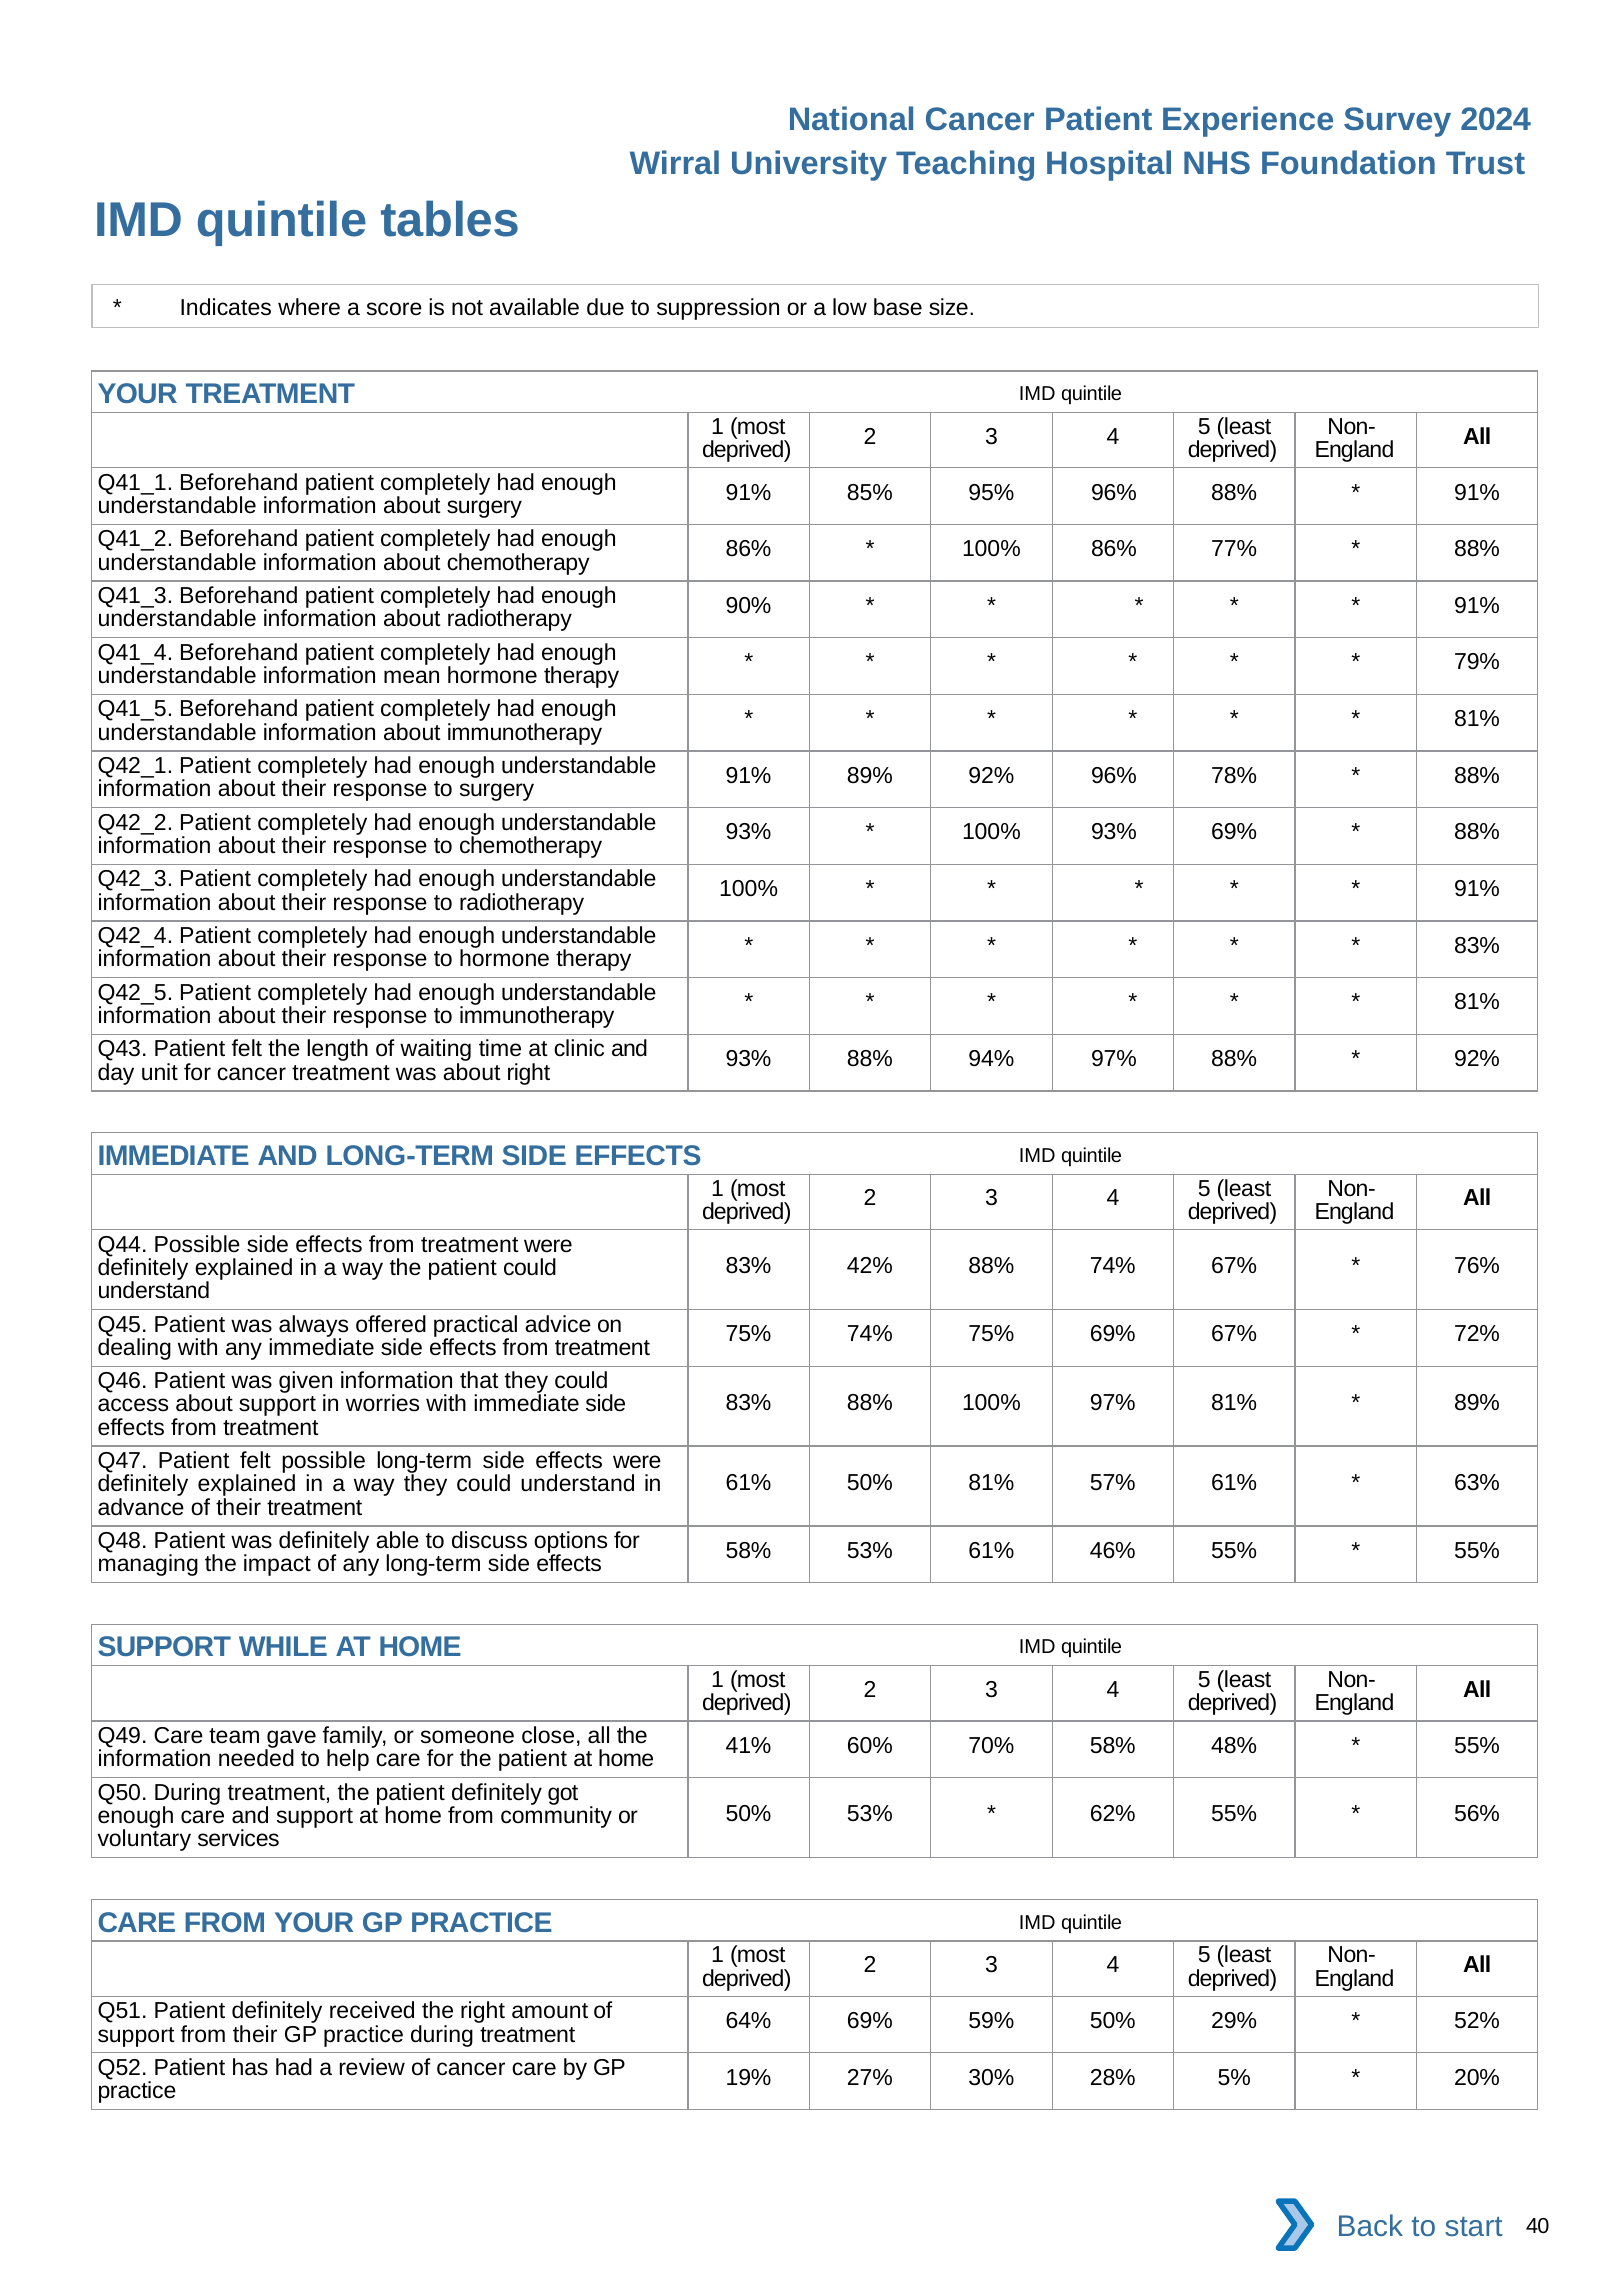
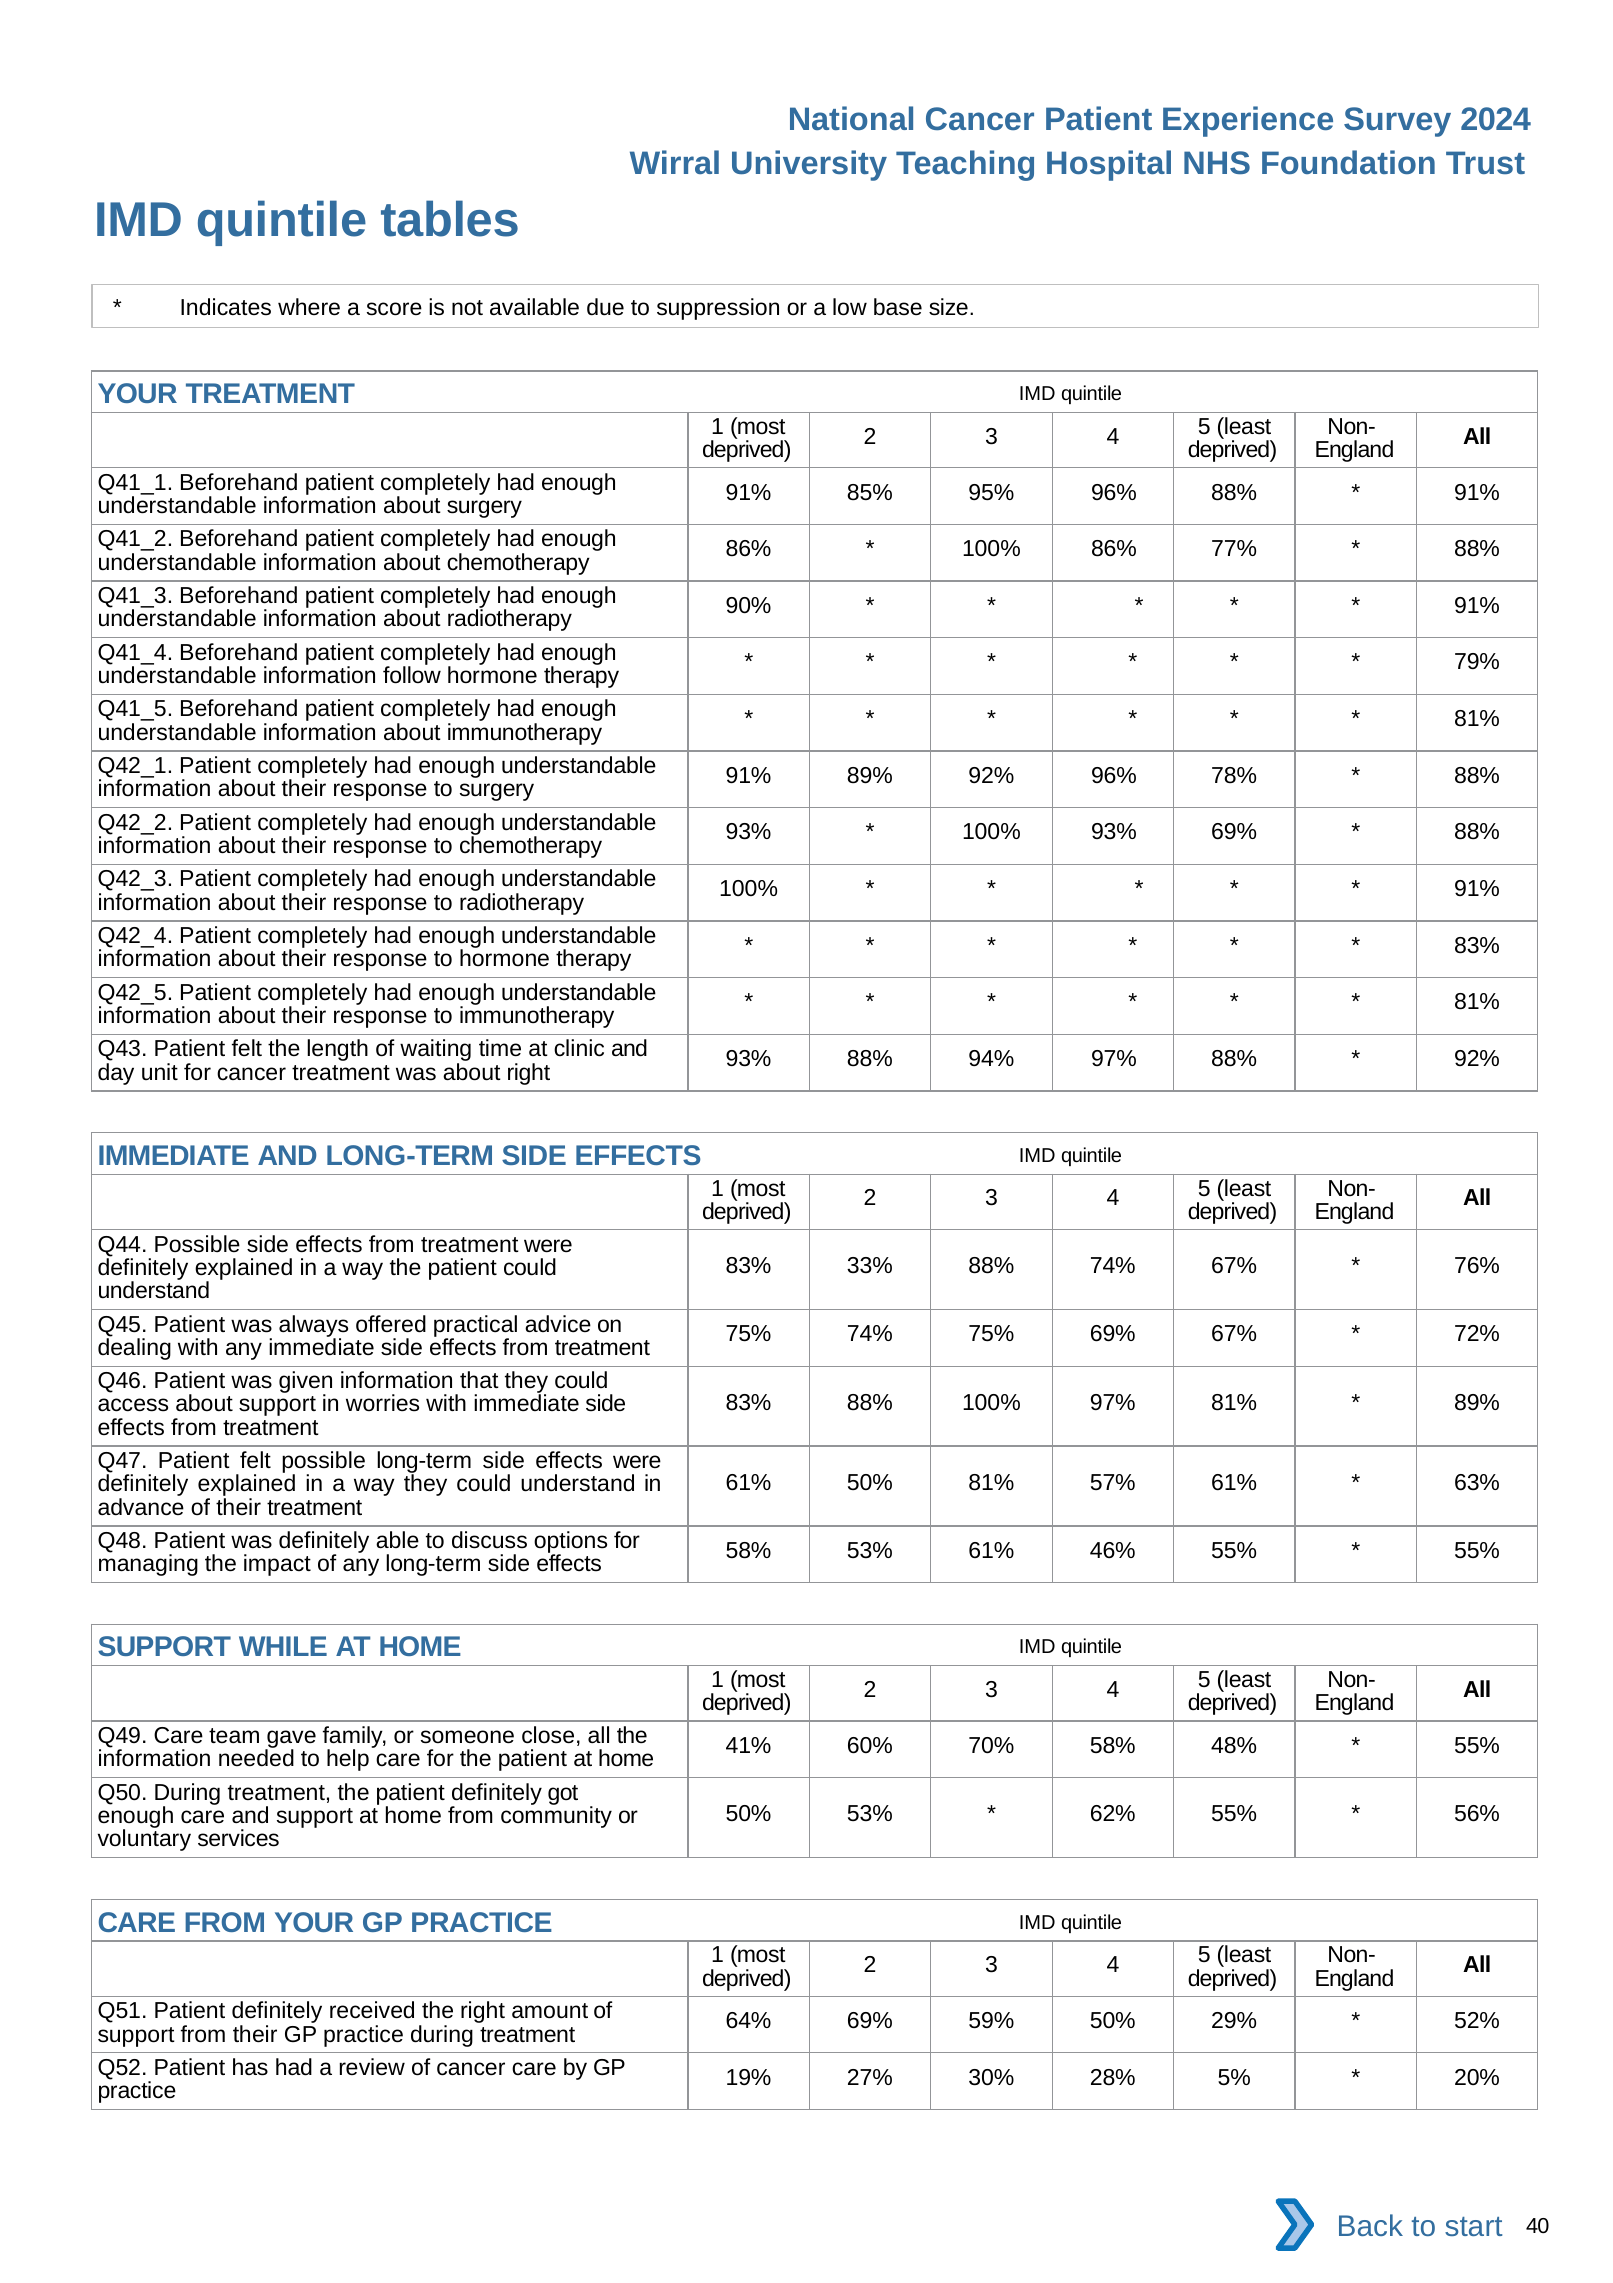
mean: mean -> follow
42%: 42% -> 33%
